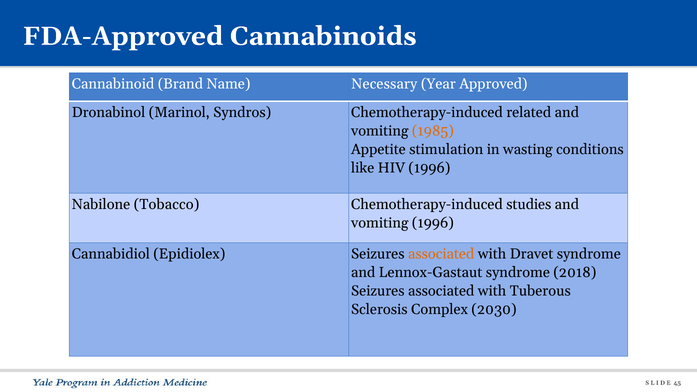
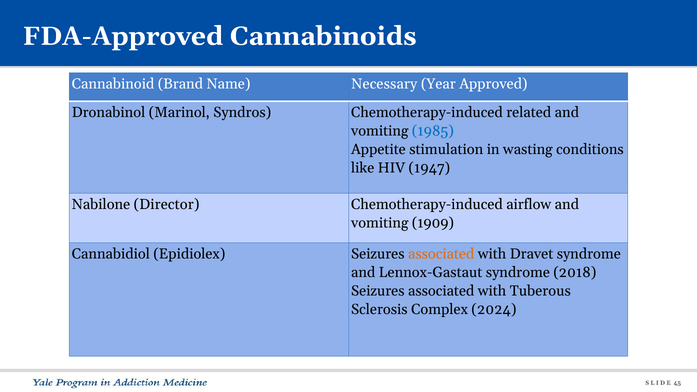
1985 colour: orange -> blue
HIV 1996: 1996 -> 1947
Tobacco: Tobacco -> Director
studies: studies -> airflow
vomiting 1996: 1996 -> 1909
2030: 2030 -> 2024
